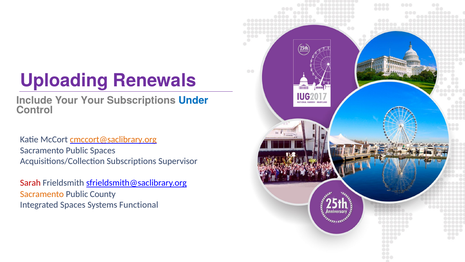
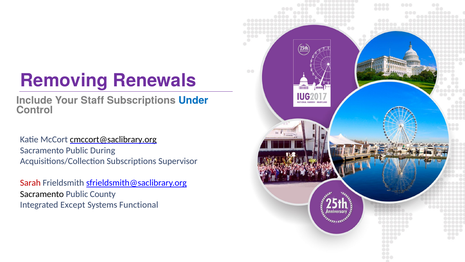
Uploading: Uploading -> Removing
Your Your: Your -> Staff
cmccort@saclibrary.org colour: orange -> black
Public Spaces: Spaces -> During
Sacramento at (42, 194) colour: orange -> black
Integrated Spaces: Spaces -> Except
